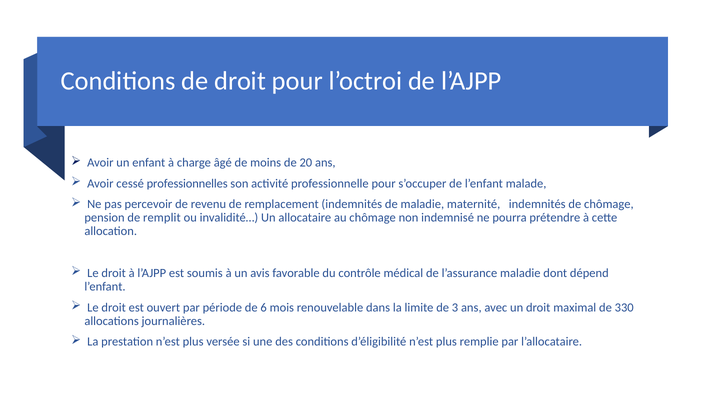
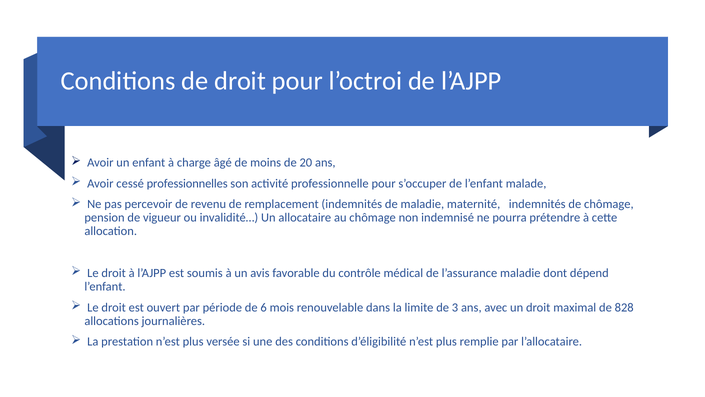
remplit: remplit -> vigueur
330: 330 -> 828
